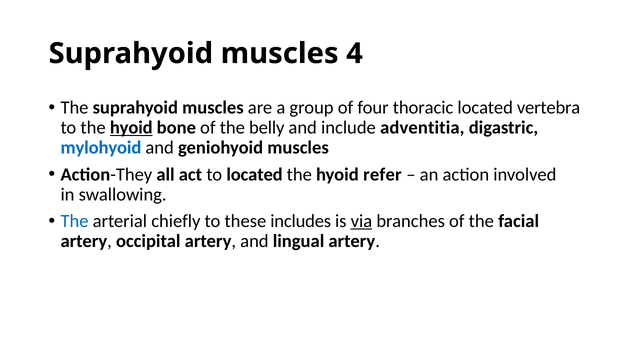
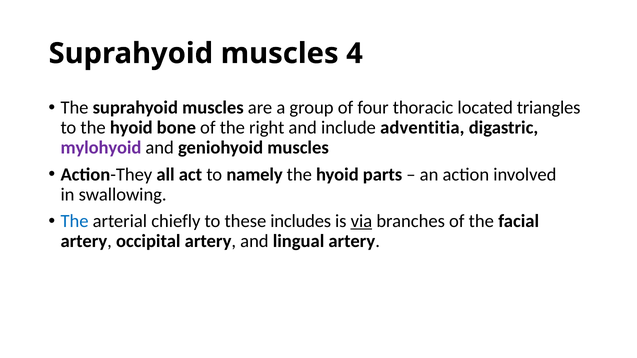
vertebra: vertebra -> triangles
hyoid at (131, 128) underline: present -> none
belly: belly -> right
mylohyoid colour: blue -> purple
to located: located -> namely
refer: refer -> parts
